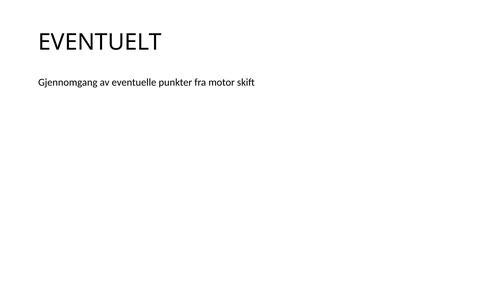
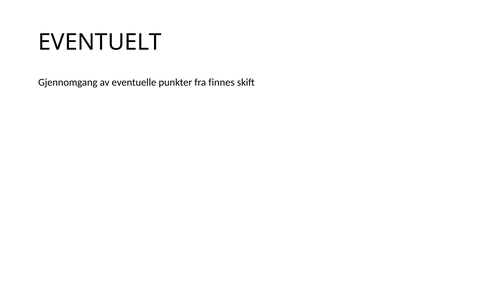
motor: motor -> finnes
